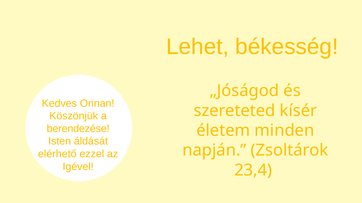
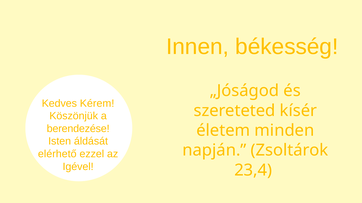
Lehet: Lehet -> Innen
Onnan: Onnan -> Kérem
